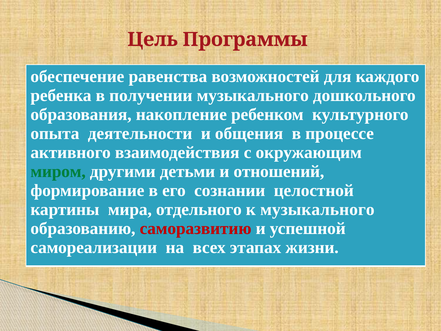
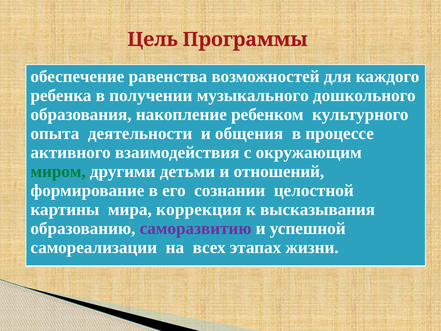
отдельного: отдельного -> коррекция
к музыкального: музыкального -> высказывания
саморазвитию colour: red -> purple
